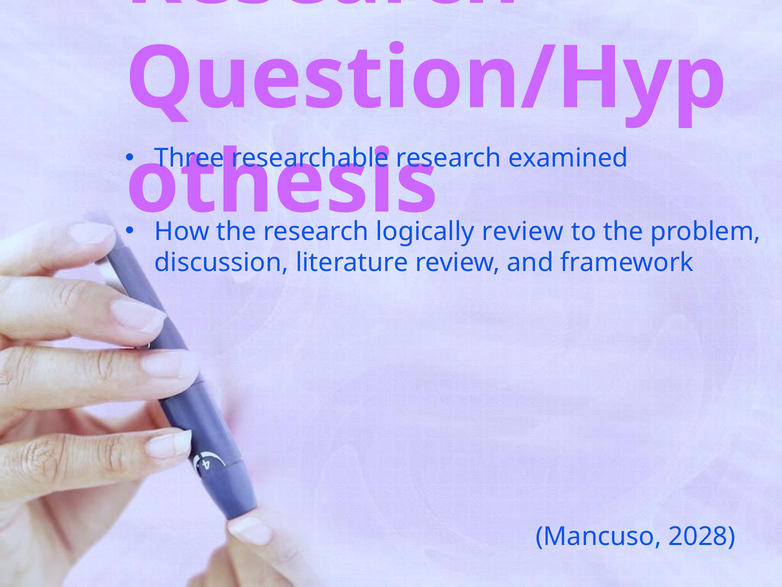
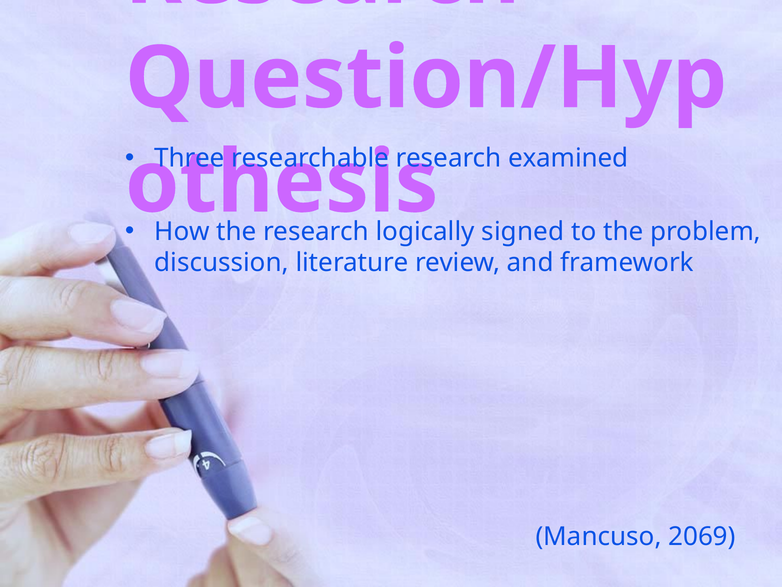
review at (523, 231): review -> signed
2028: 2028 -> 2069
